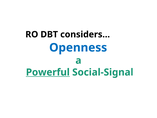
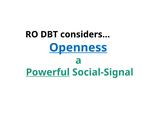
Openness underline: none -> present
